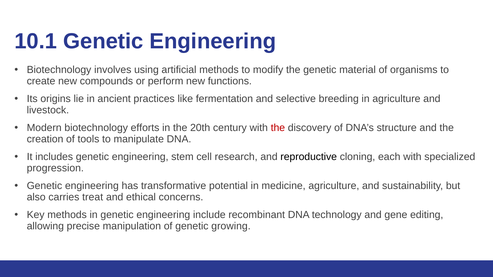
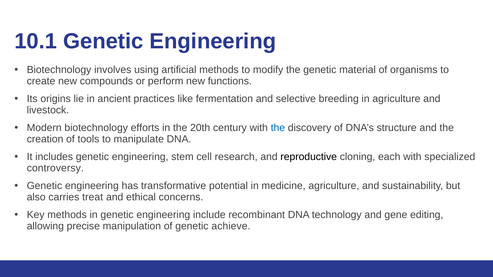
the at (278, 128) colour: red -> blue
progression: progression -> controversy
growing: growing -> achieve
